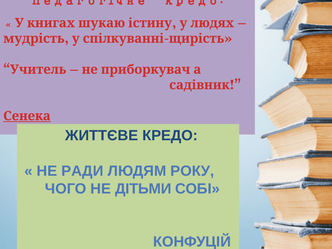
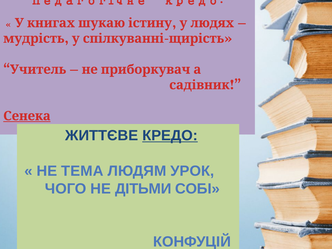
КРЕДО at (170, 136) underline: none -> present
РАДИ: РАДИ -> ТЕМА
РОКУ: РОКУ -> УРОК
